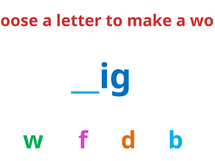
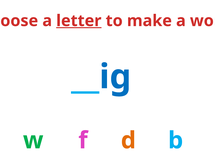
letter underline: none -> present
